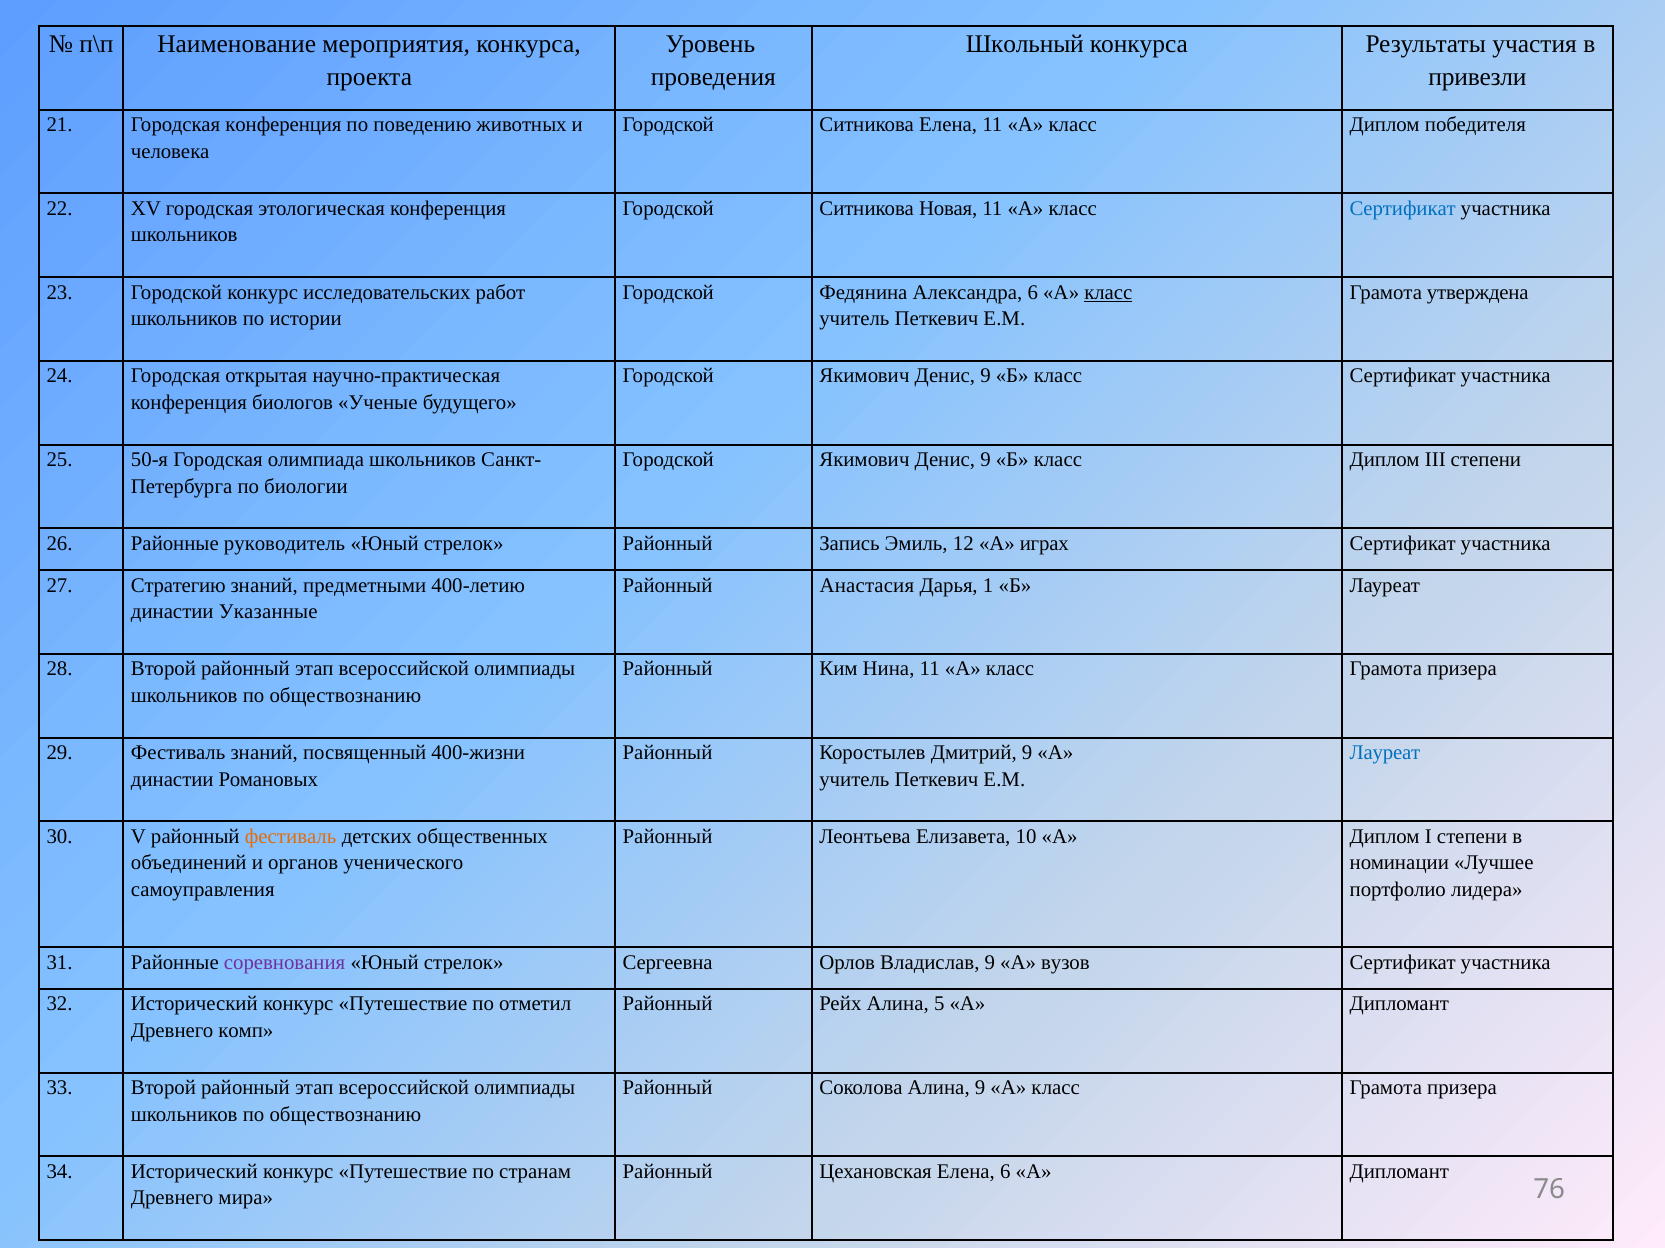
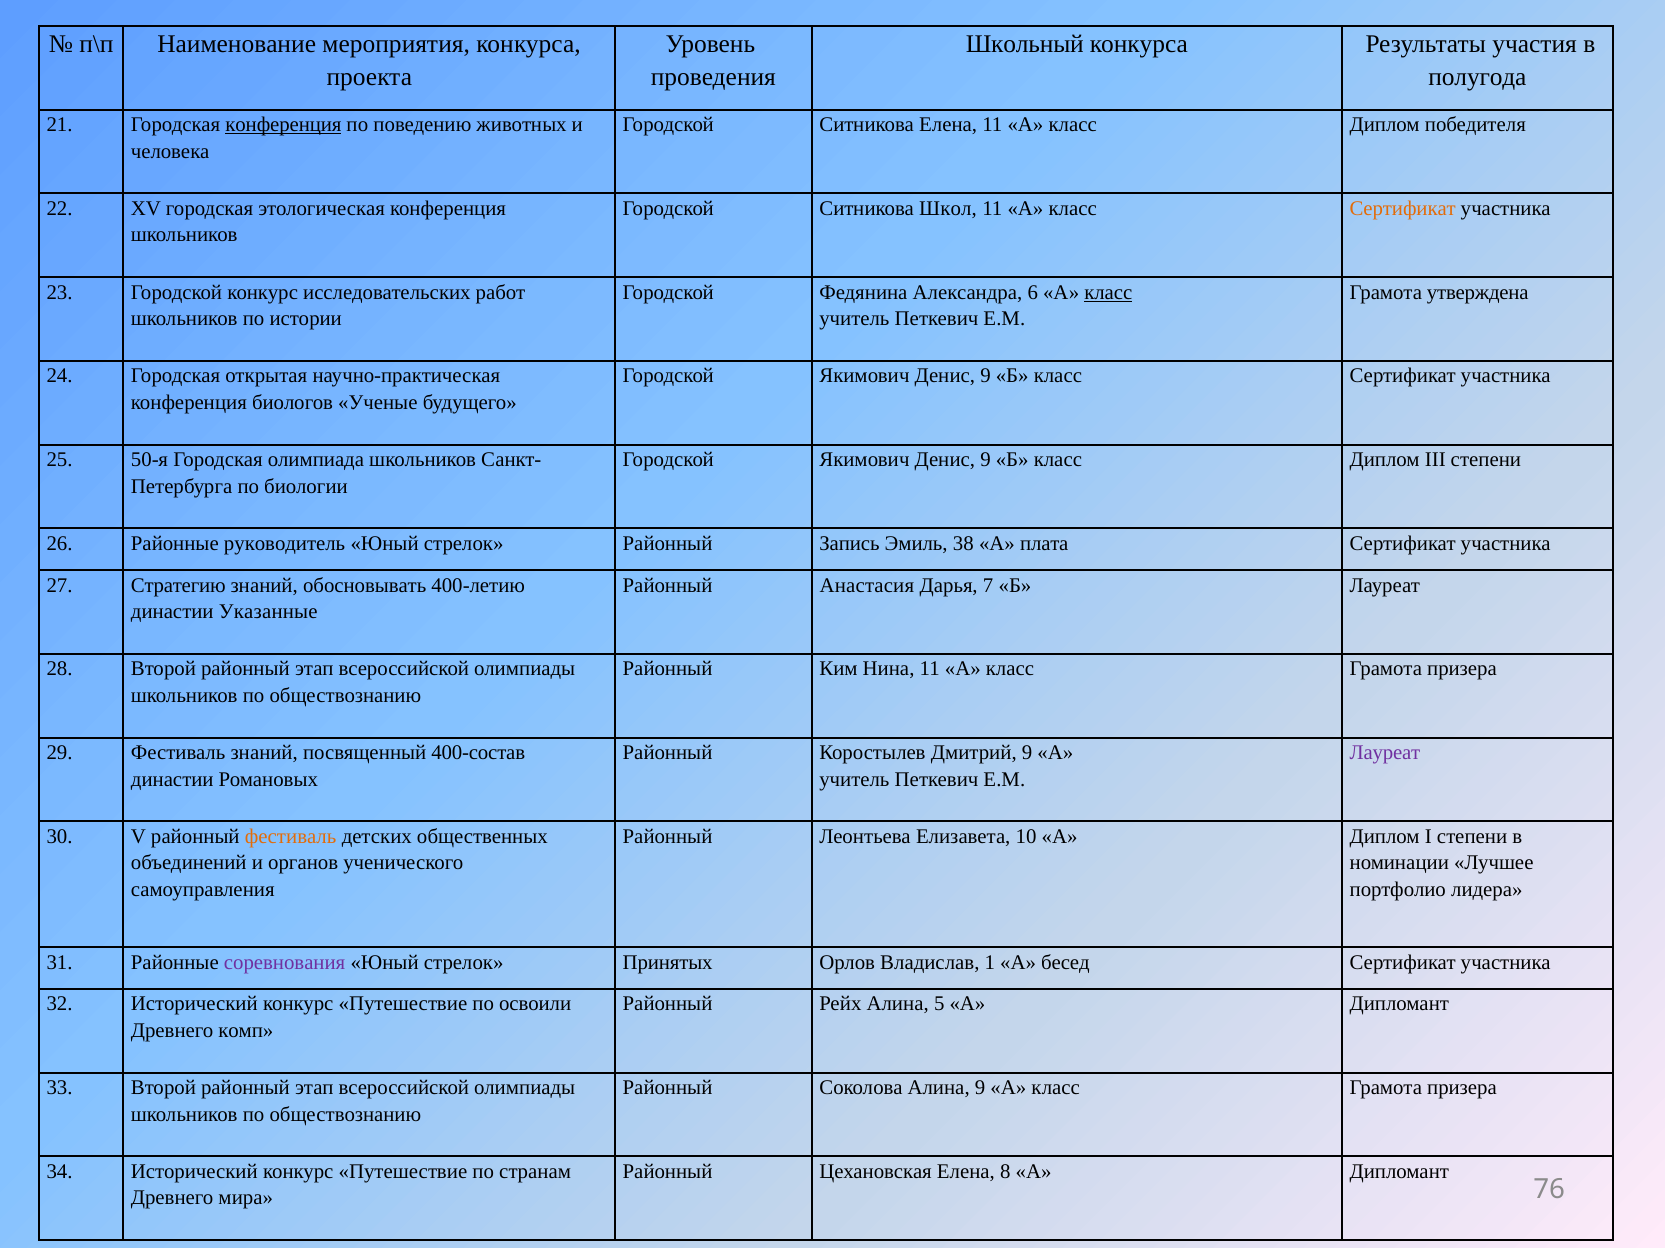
привезли: привезли -> полугода
конференция at (283, 125) underline: none -> present
Новая: Новая -> Школ
Сертификат at (1403, 209) colour: blue -> orange
12: 12 -> 38
играх: играх -> плата
предметными: предметными -> обосновывать
1: 1 -> 7
400-жизни: 400-жизни -> 400-состав
Лауреат at (1385, 753) colour: blue -> purple
Сергеевна: Сергеевна -> Принятых
Владислав 9: 9 -> 1
вузов: вузов -> бесед
отметил: отметил -> освоили
Елена 6: 6 -> 8
